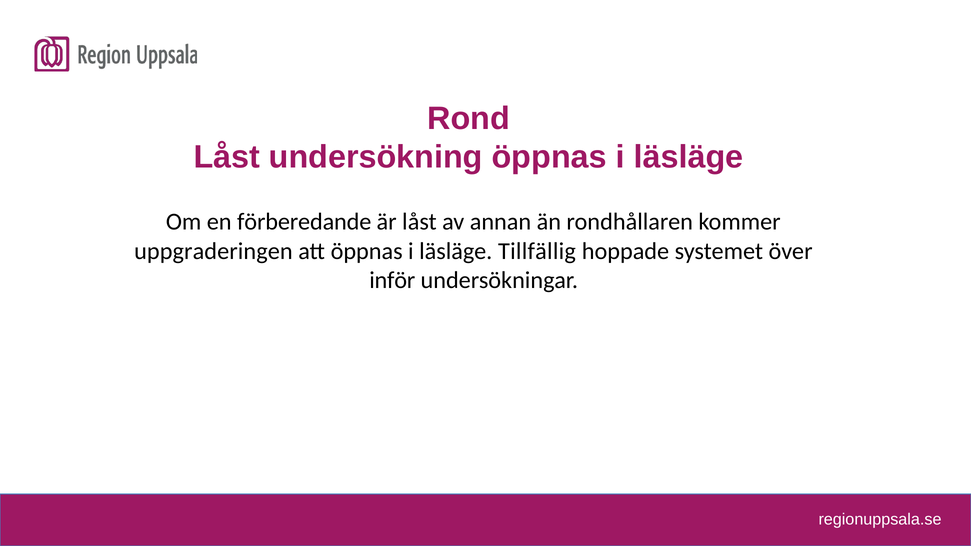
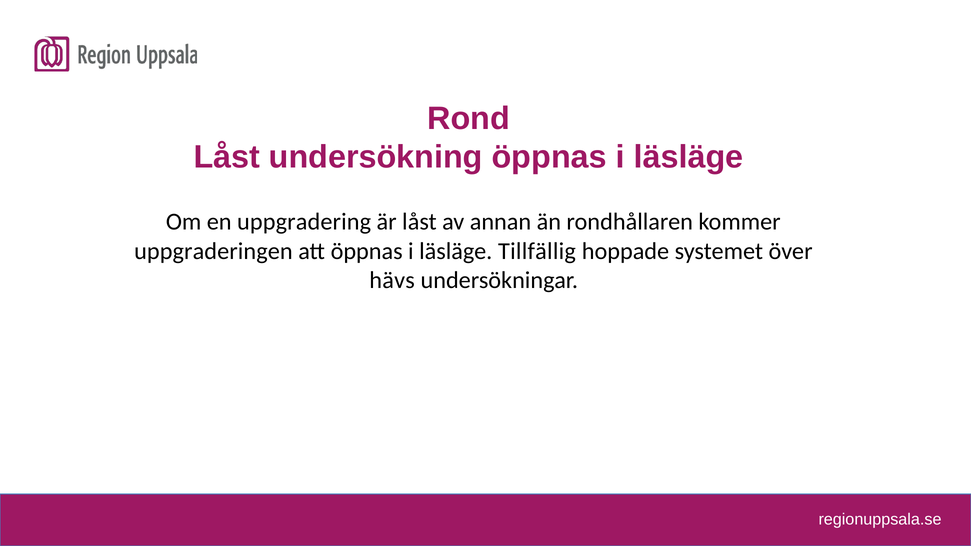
förberedande: förberedande -> uppgradering
inför: inför -> hävs
